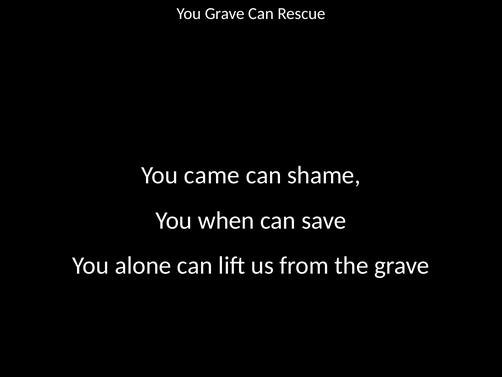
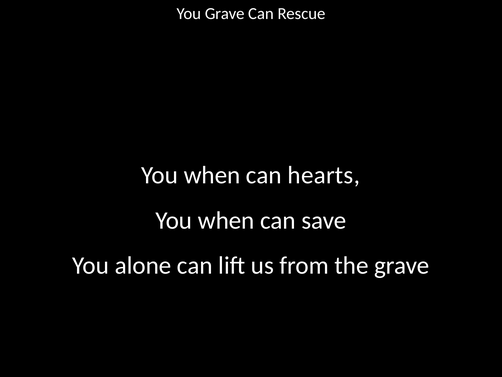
came at (212, 175): came -> when
shame: shame -> hearts
